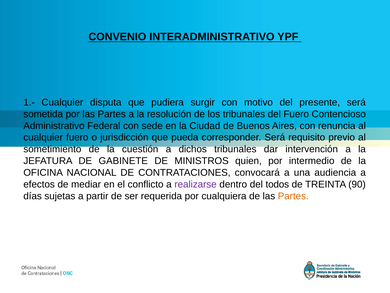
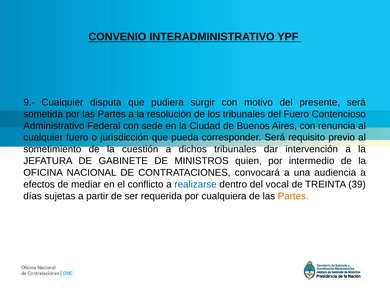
1.-: 1.- -> 9.-
realizarse colour: purple -> blue
todos: todos -> vocal
90: 90 -> 39
